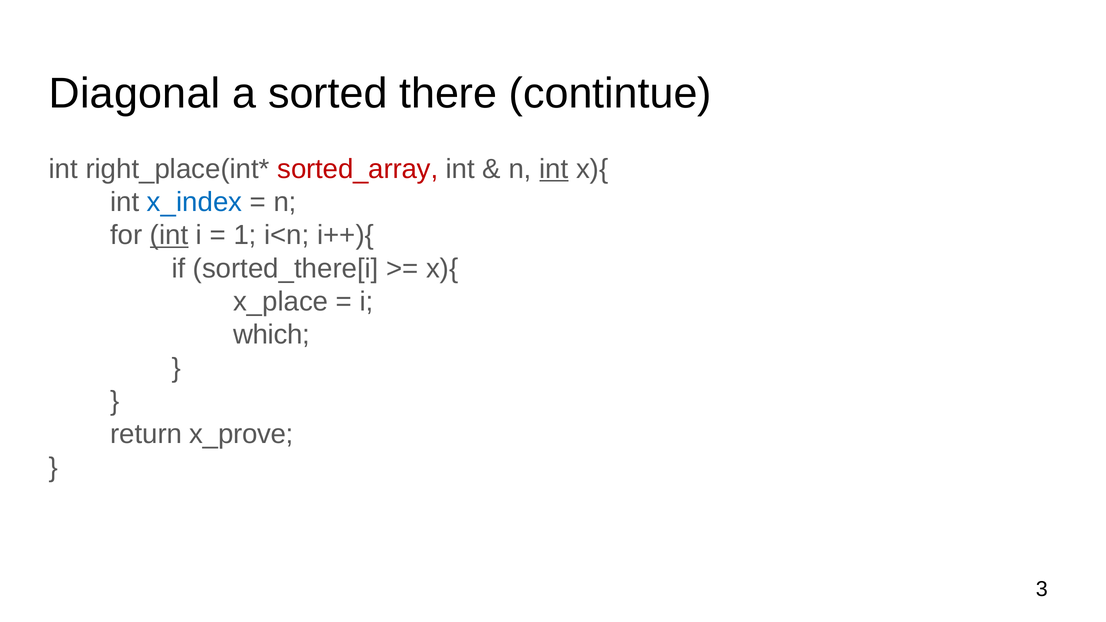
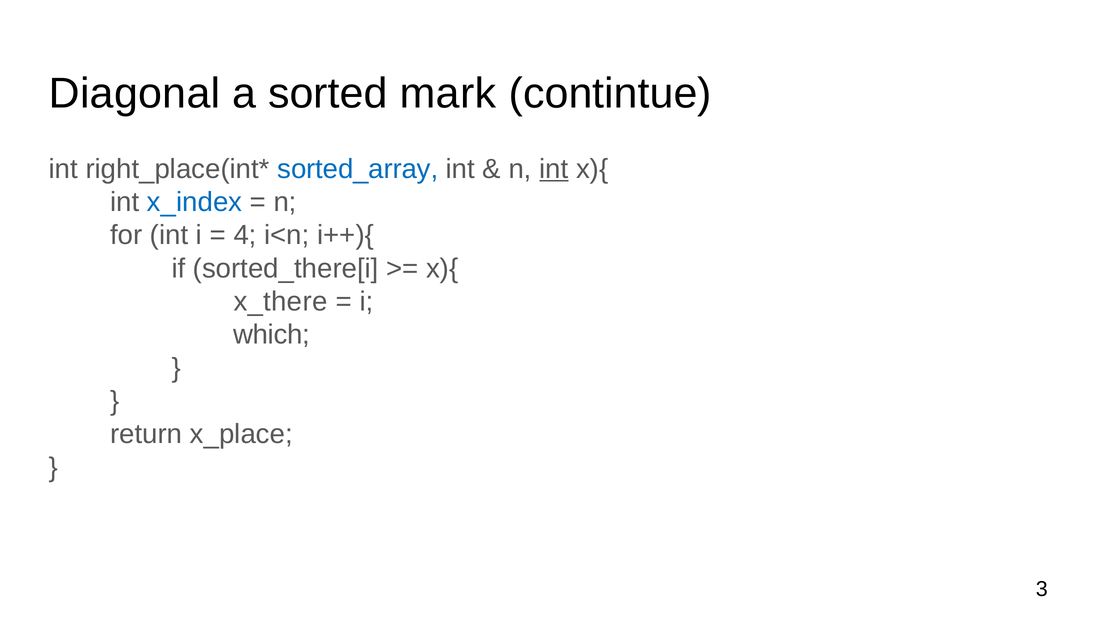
there: there -> mark
sorted_array colour: red -> blue
int at (169, 235) underline: present -> none
1: 1 -> 4
x_place: x_place -> x_there
x_prove: x_prove -> x_place
